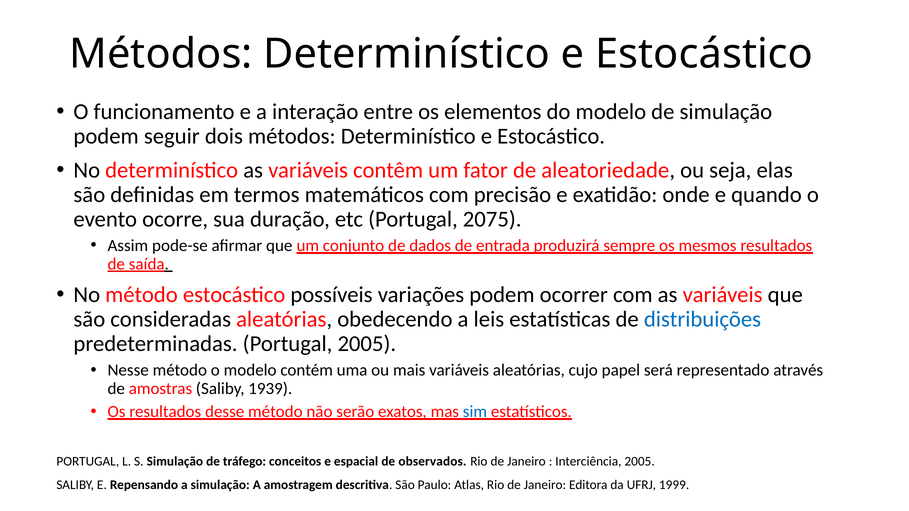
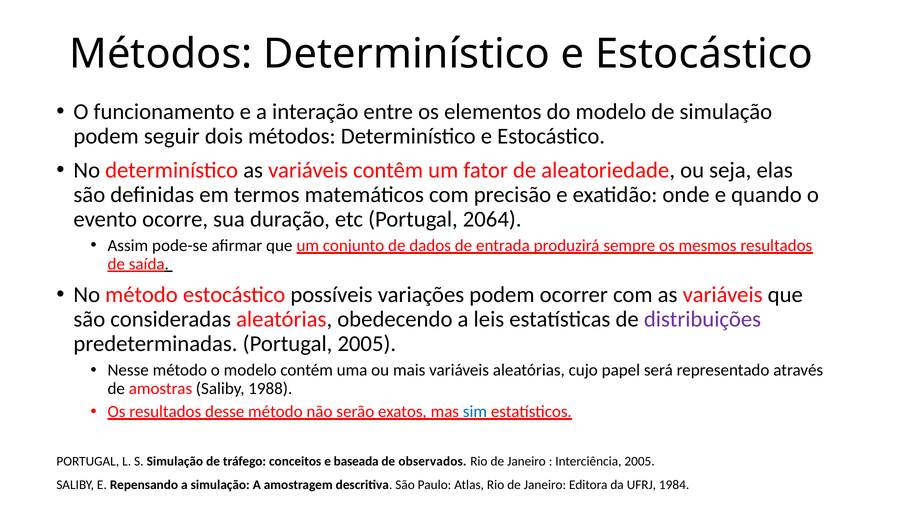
2075: 2075 -> 2064
distribuições colour: blue -> purple
1939: 1939 -> 1988
espacial: espacial -> baseada
1999: 1999 -> 1984
